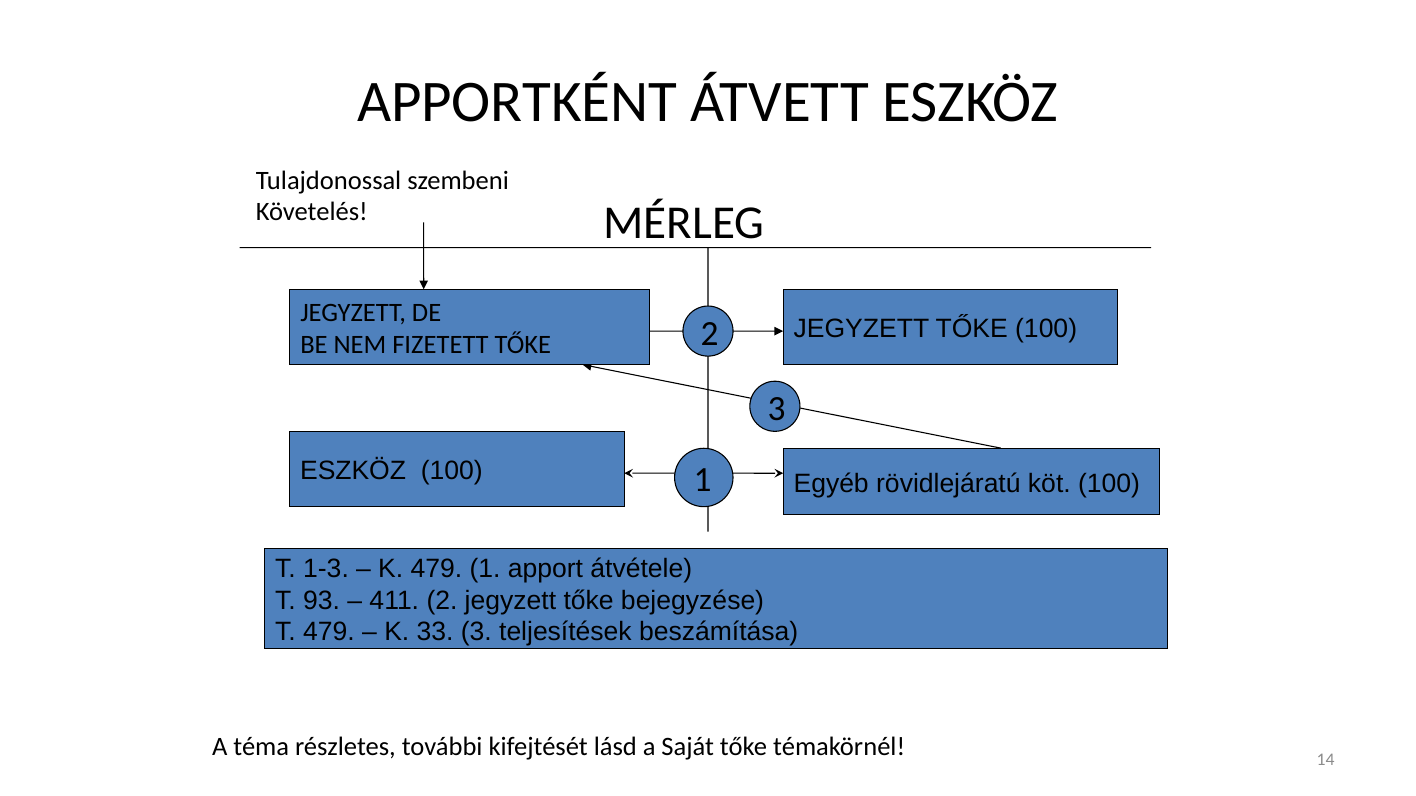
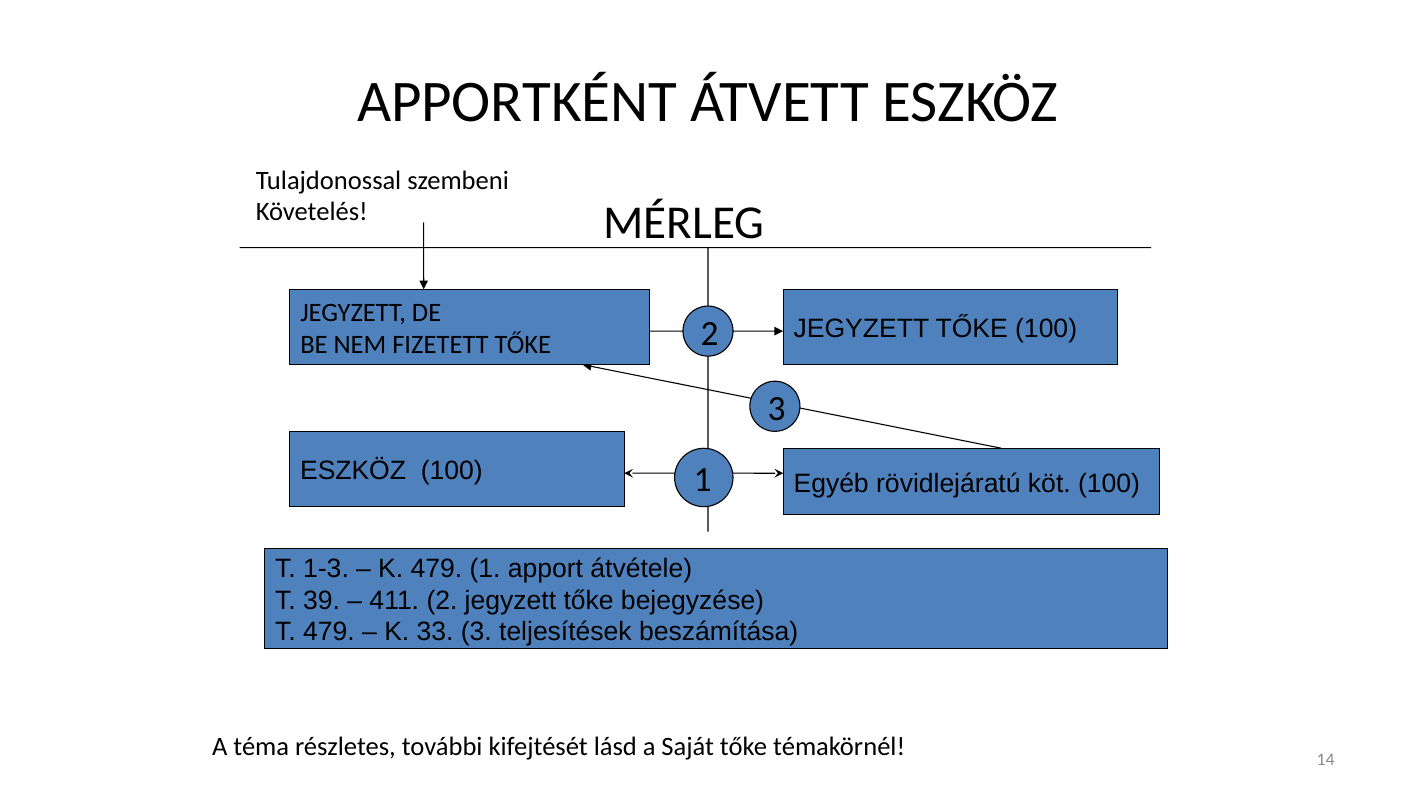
93: 93 -> 39
